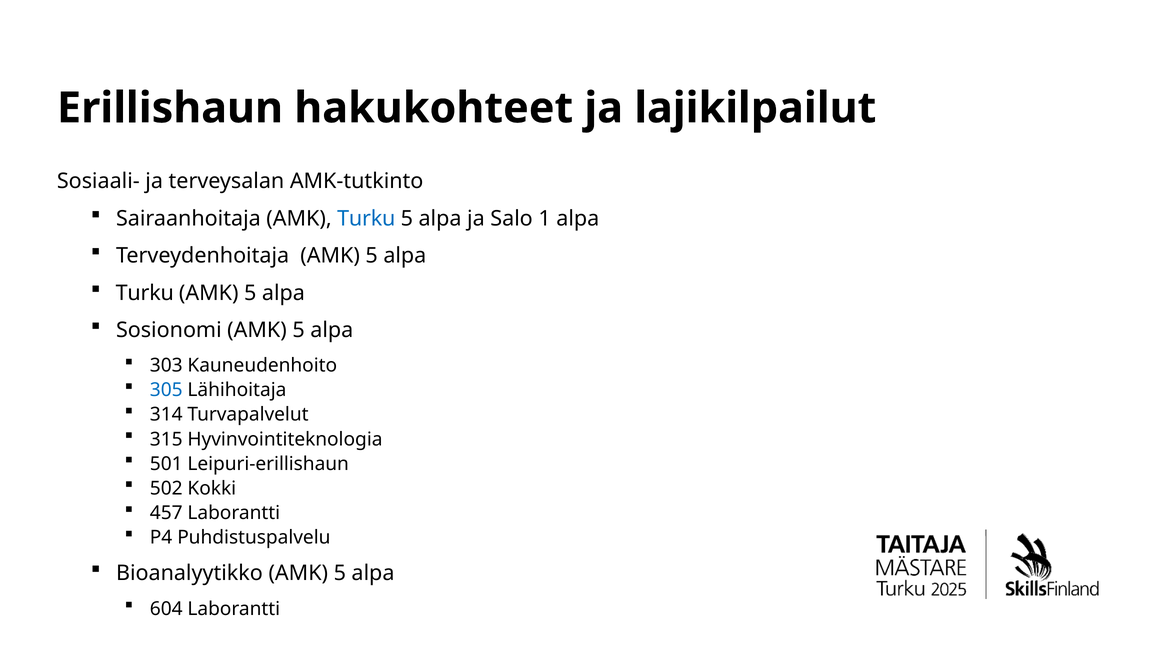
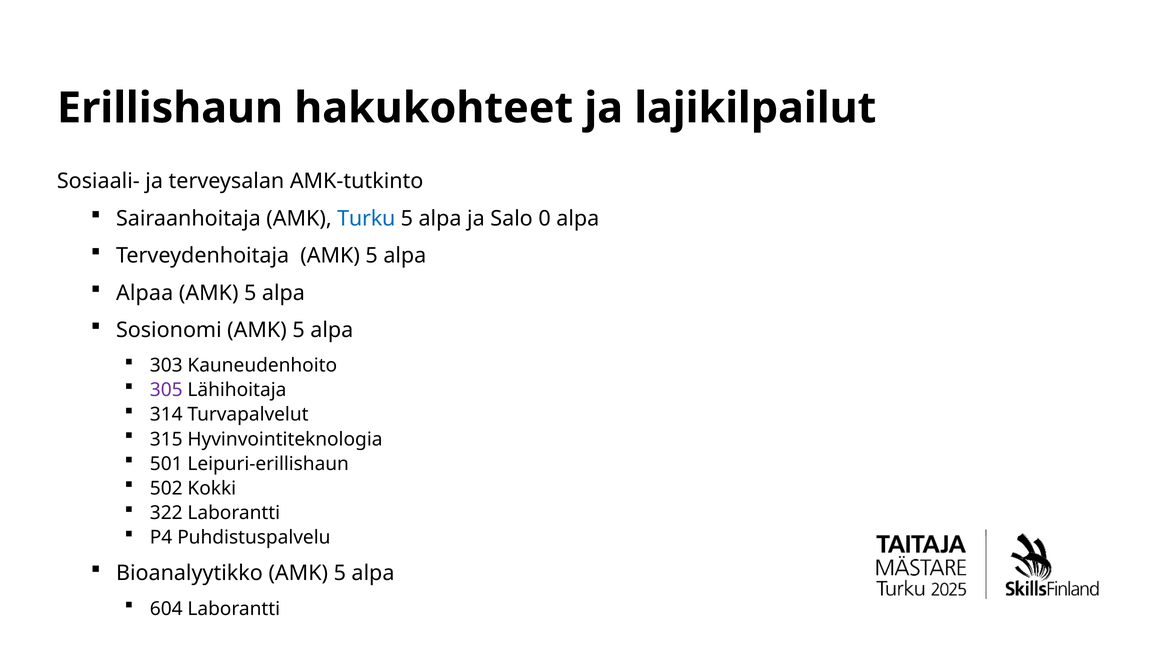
1: 1 -> 0
Turku at (145, 293): Turku -> Alpaa
305 colour: blue -> purple
457: 457 -> 322
